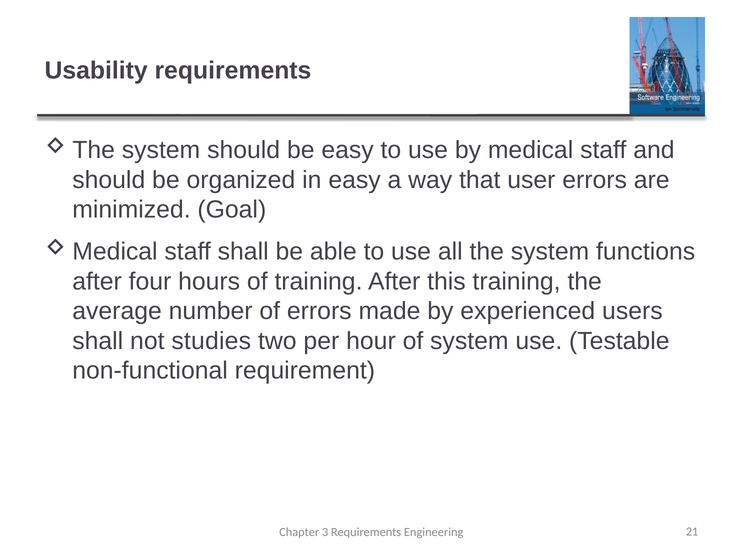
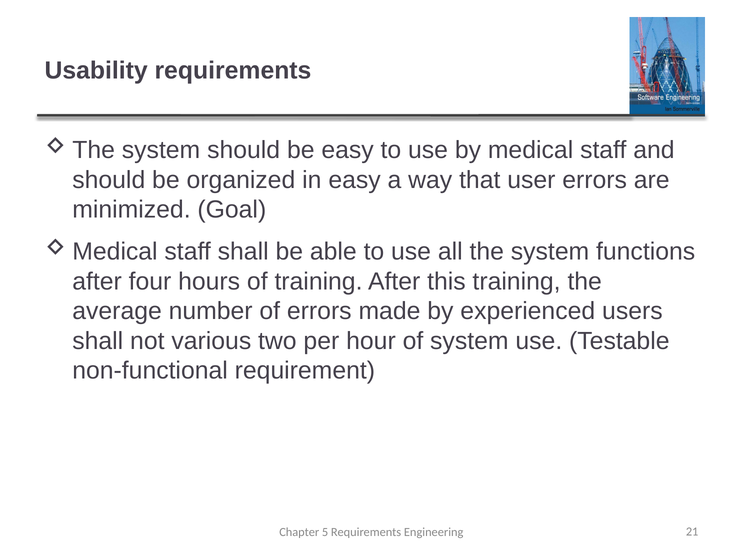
studies: studies -> various
3: 3 -> 5
